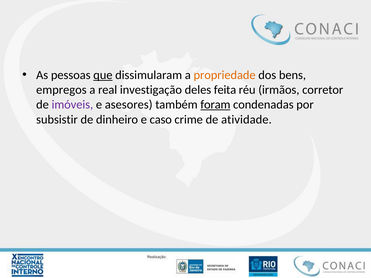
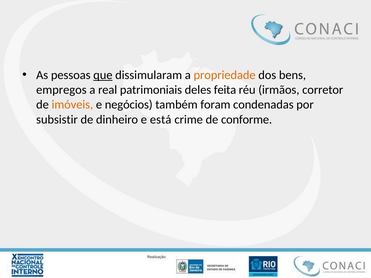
investigação: investigação -> patrimoniais
imóveis colour: purple -> orange
asesores: asesores -> negócios
foram underline: present -> none
caso: caso -> está
atividade: atividade -> conforme
